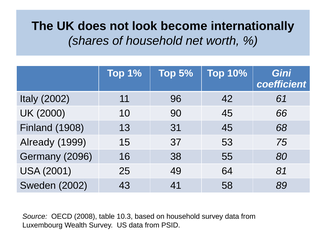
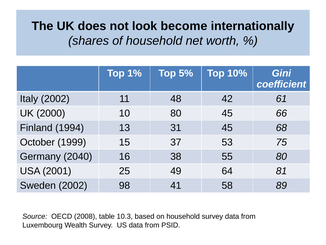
96: 96 -> 48
10 90: 90 -> 80
1908: 1908 -> 1994
Already: Already -> October
2096: 2096 -> 2040
43: 43 -> 98
